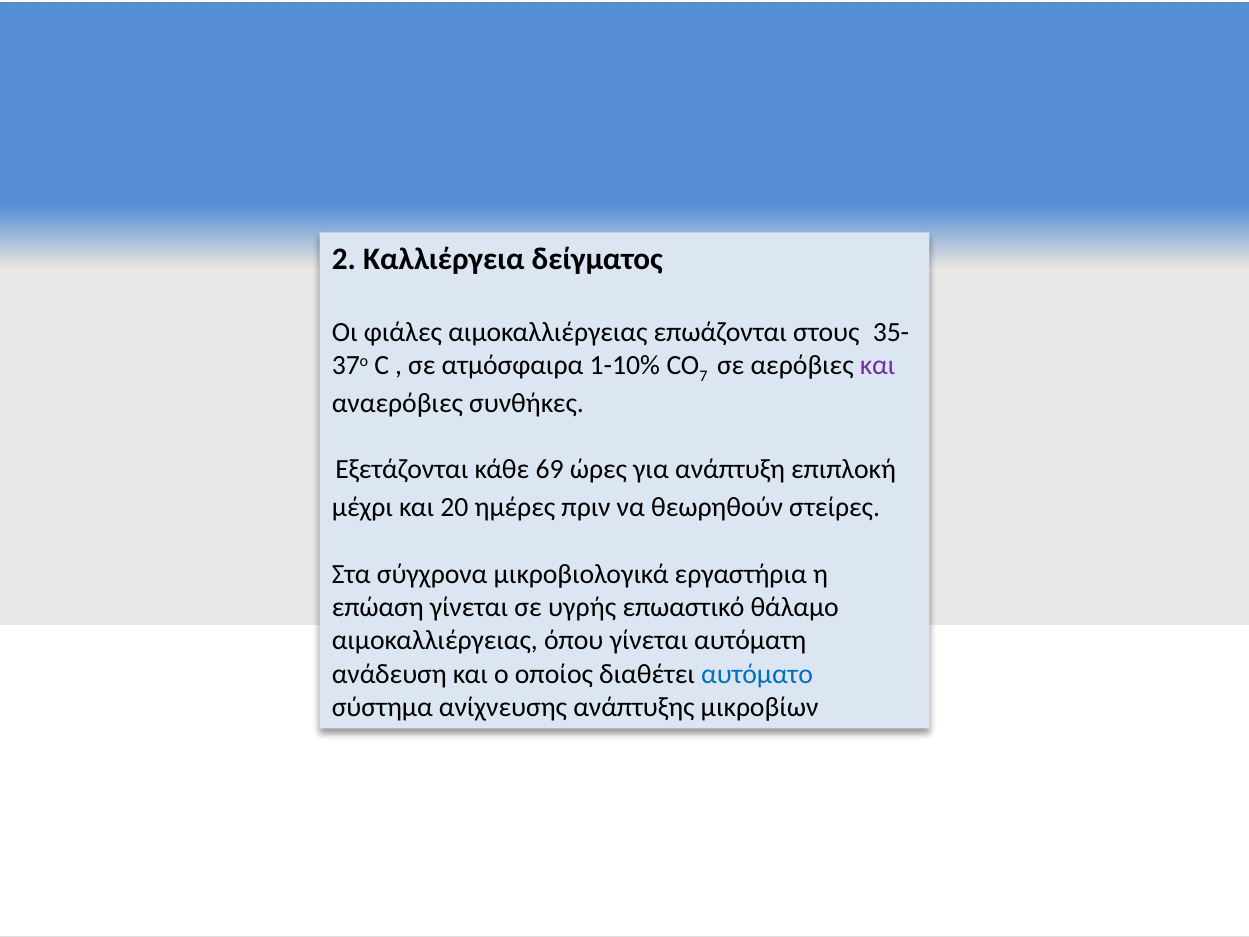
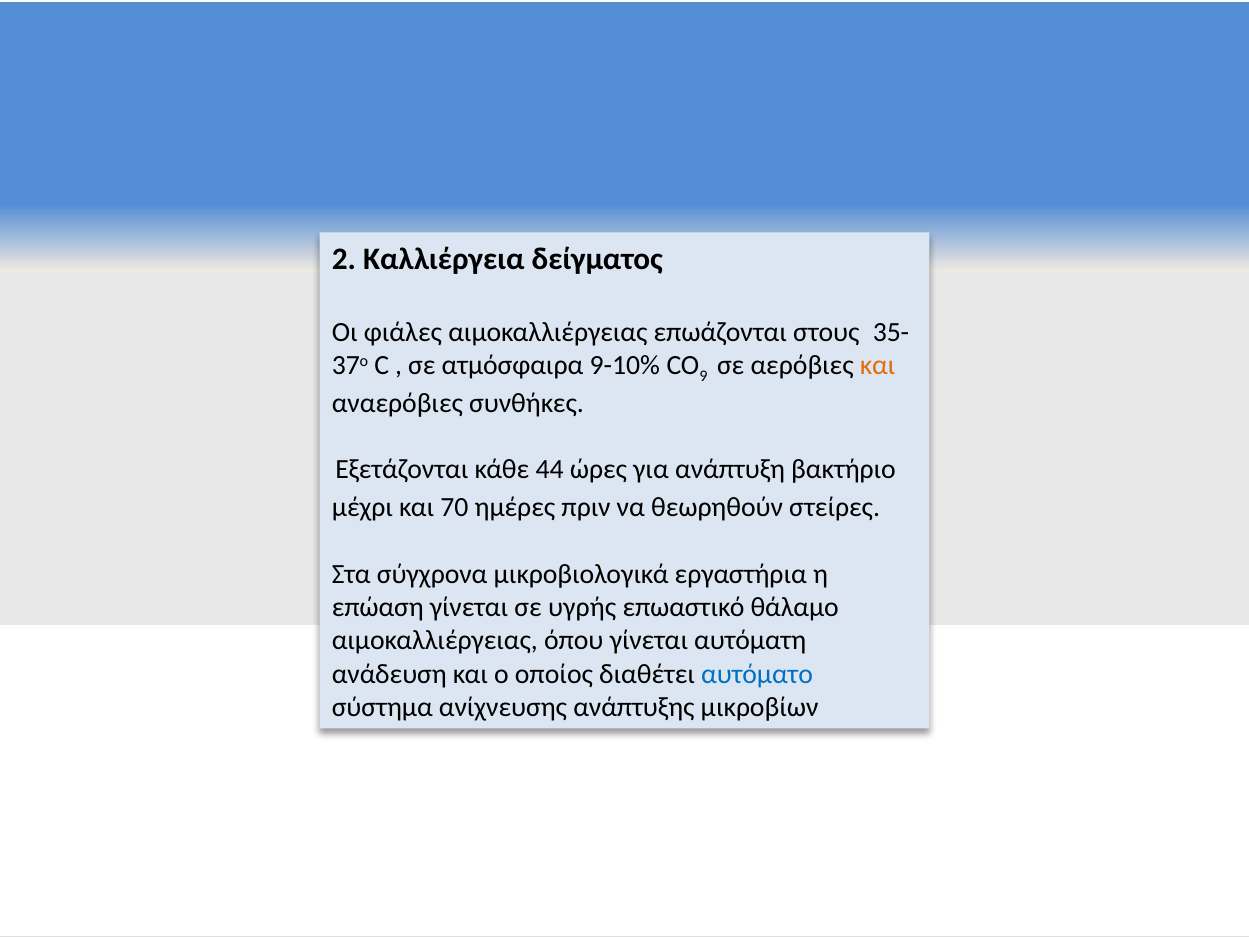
1-10%: 1-10% -> 9-10%
7: 7 -> 9
και at (878, 365) colour: purple -> orange
69: 69 -> 44
επιπλοκή: επιπλοκή -> βακτήριο
20: 20 -> 70
